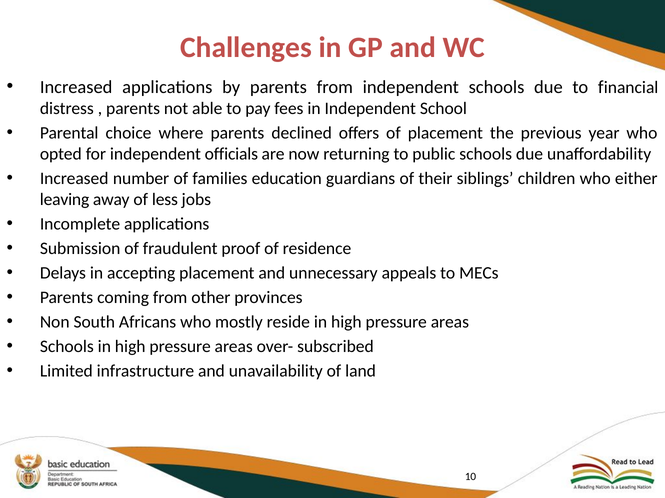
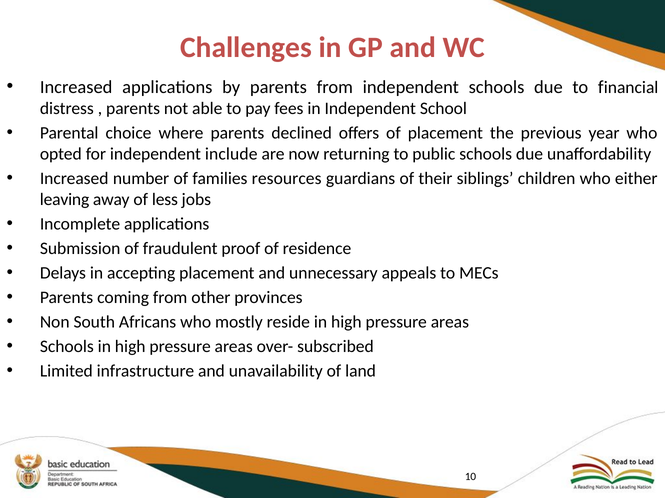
officials: officials -> include
education: education -> resources
